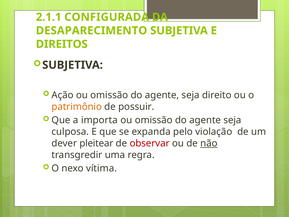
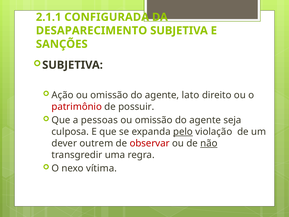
DIREITOS: DIREITOS -> SANÇÕES
seja at (191, 95): seja -> lato
patrimônio colour: orange -> red
importa: importa -> pessoas
pelo underline: none -> present
pleitear: pleitear -> outrem
